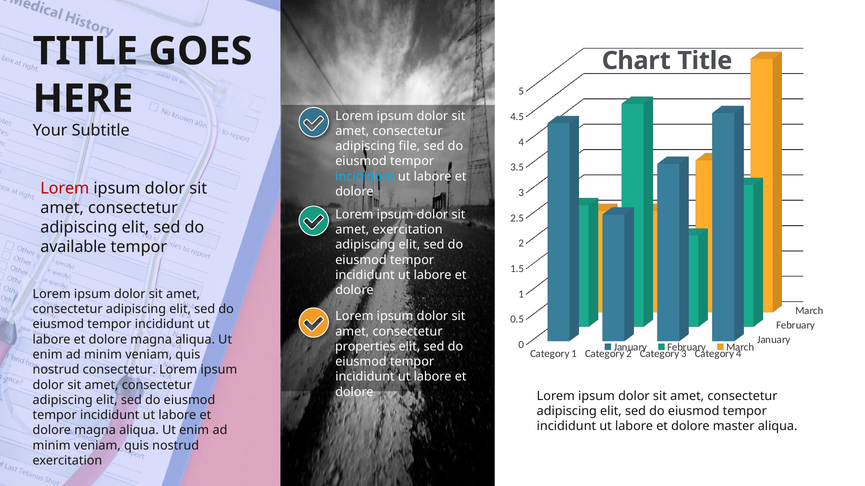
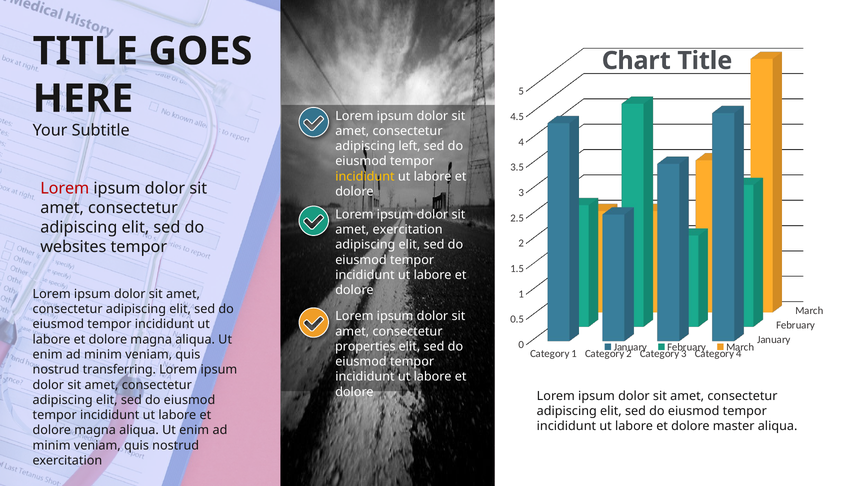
file: file -> left
incididunt at (365, 177) colour: light blue -> yellow
available: available -> websites
nostrud consectetur: consectetur -> transferring
